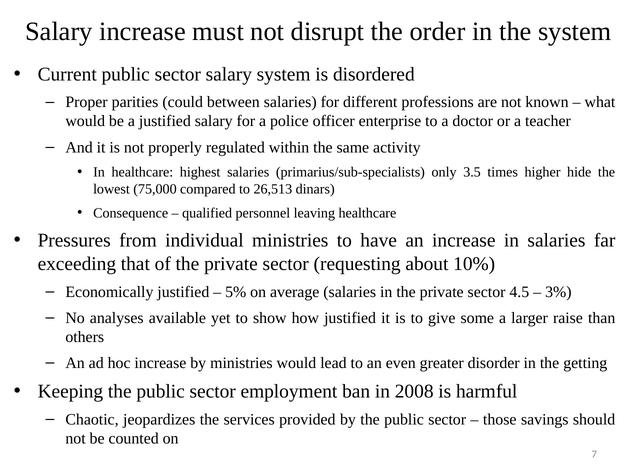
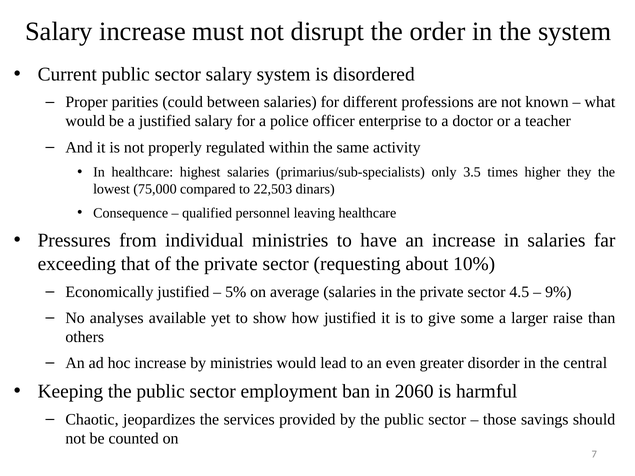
hide: hide -> they
26,513: 26,513 -> 22,503
3%: 3% -> 9%
getting: getting -> central
2008: 2008 -> 2060
